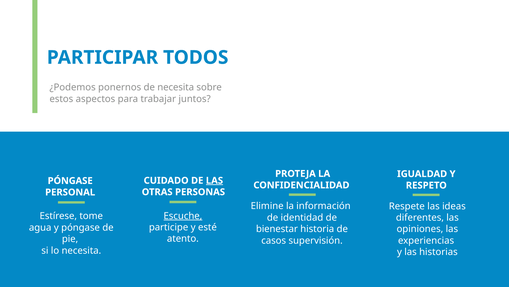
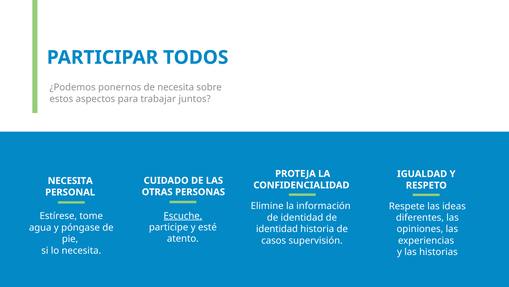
LAS at (214, 180) underline: present -> none
PÓNGASE at (70, 180): PÓNGASE -> NECESITA
bienestar at (277, 229): bienestar -> identidad
